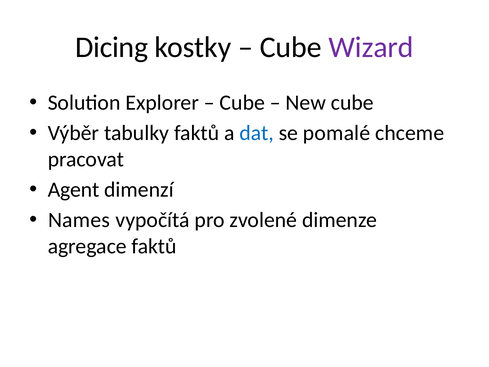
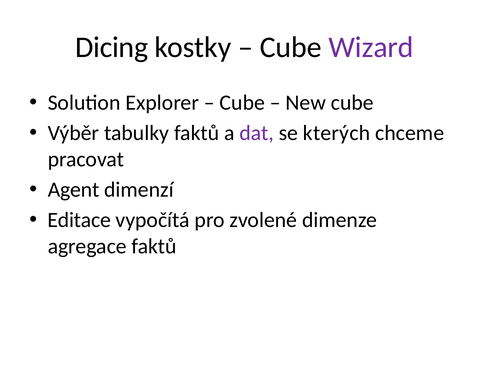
dat colour: blue -> purple
pomalé: pomalé -> kterých
Names: Names -> Editace
